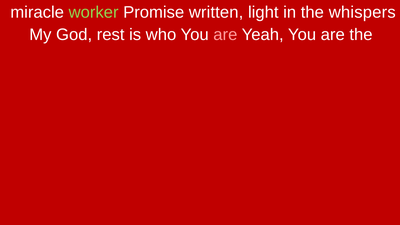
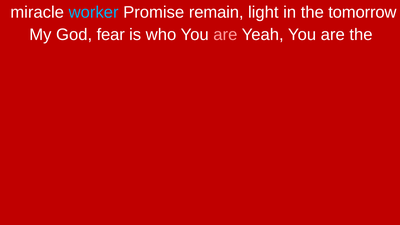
worker colour: light green -> light blue
written: written -> remain
whispers: whispers -> tomorrow
rest: rest -> fear
